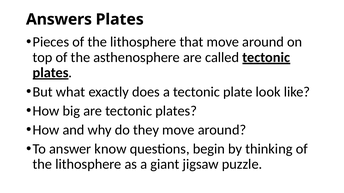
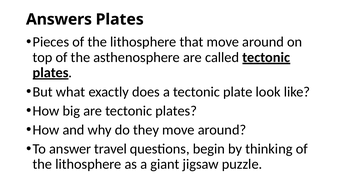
know: know -> travel
